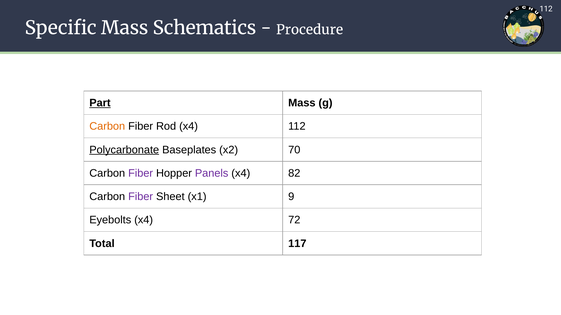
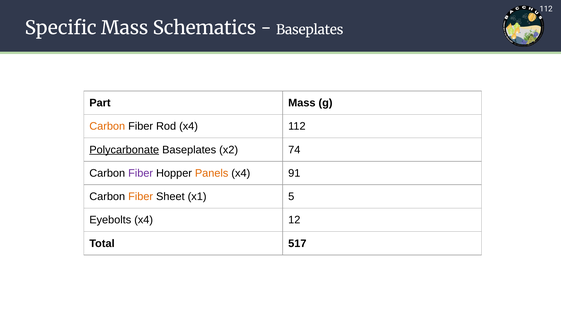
Procedure at (310, 30): Procedure -> Baseplates
Part underline: present -> none
70: 70 -> 74
Panels colour: purple -> orange
82: 82 -> 91
Fiber at (141, 197) colour: purple -> orange
9: 9 -> 5
72: 72 -> 12
117: 117 -> 517
